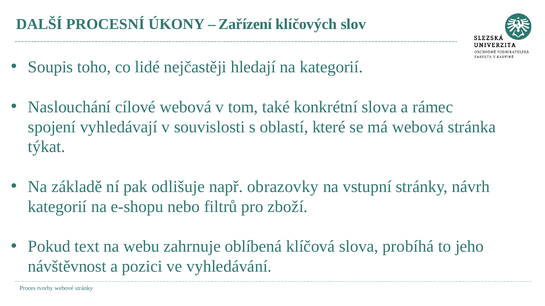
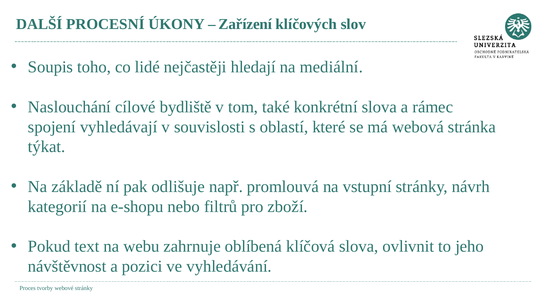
na kategorií: kategorií -> mediální
cílové webová: webová -> bydliště
obrazovky: obrazovky -> promlouvá
probíhá: probíhá -> ovlivnit
